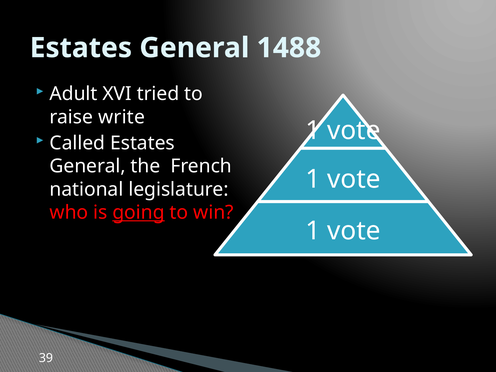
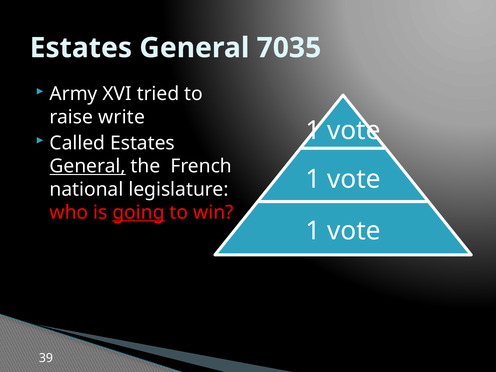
1488: 1488 -> 7035
Adult: Adult -> Army
General at (88, 166) underline: none -> present
